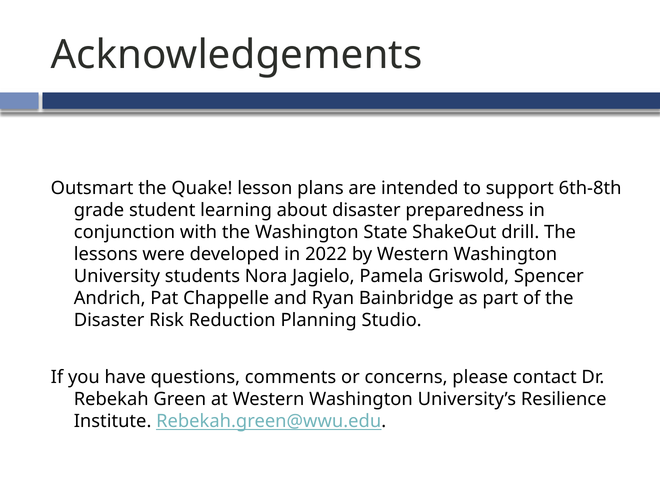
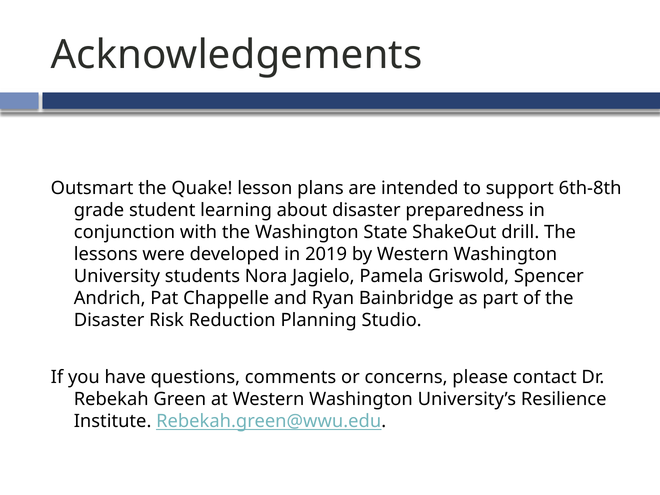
2022: 2022 -> 2019
